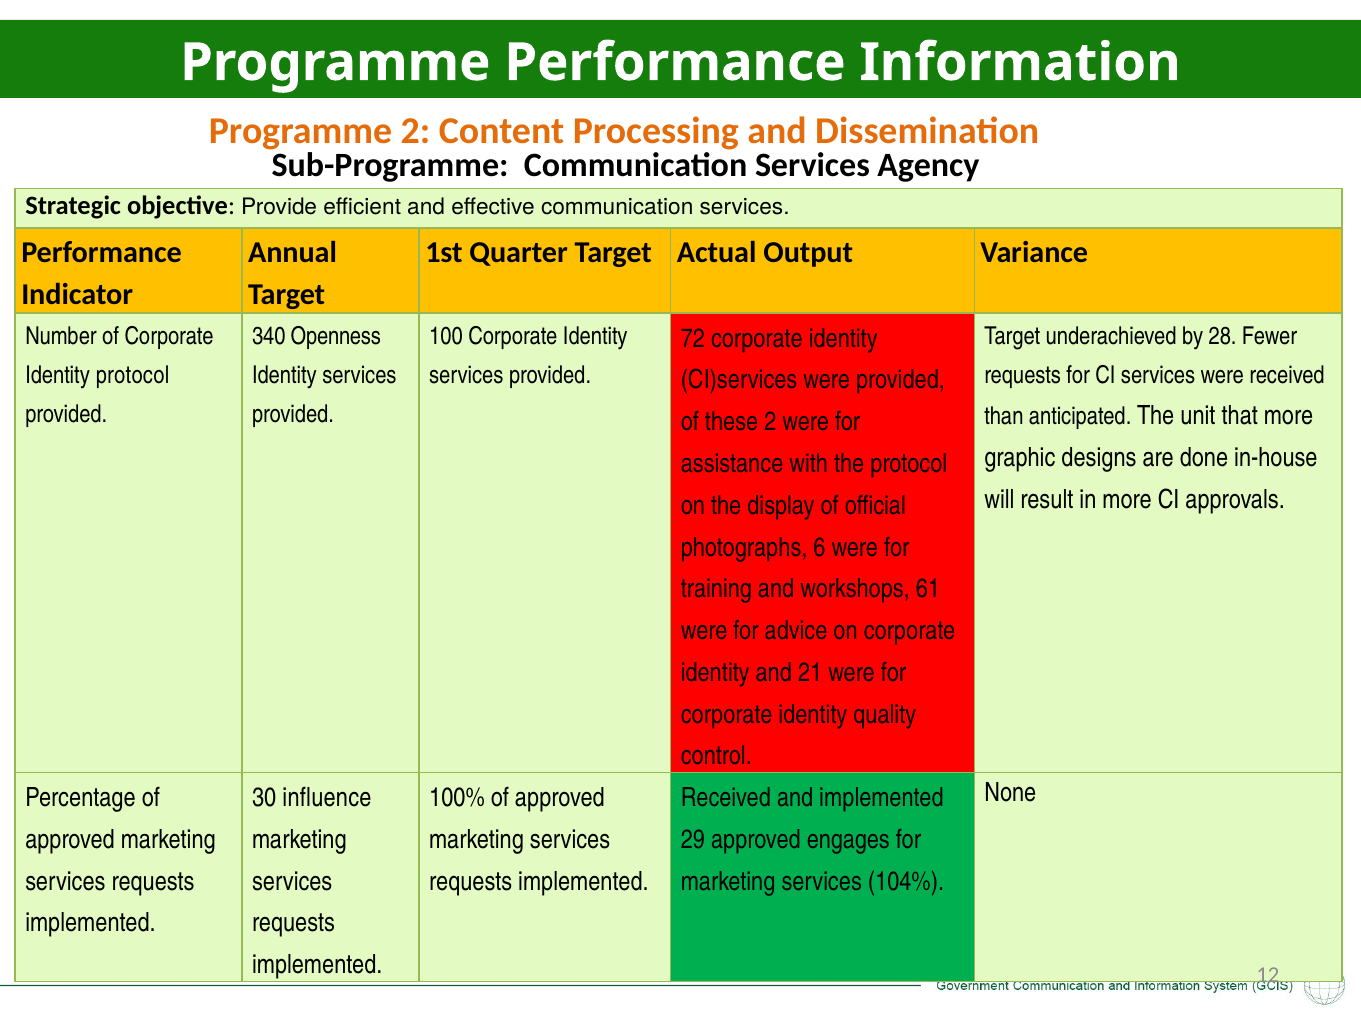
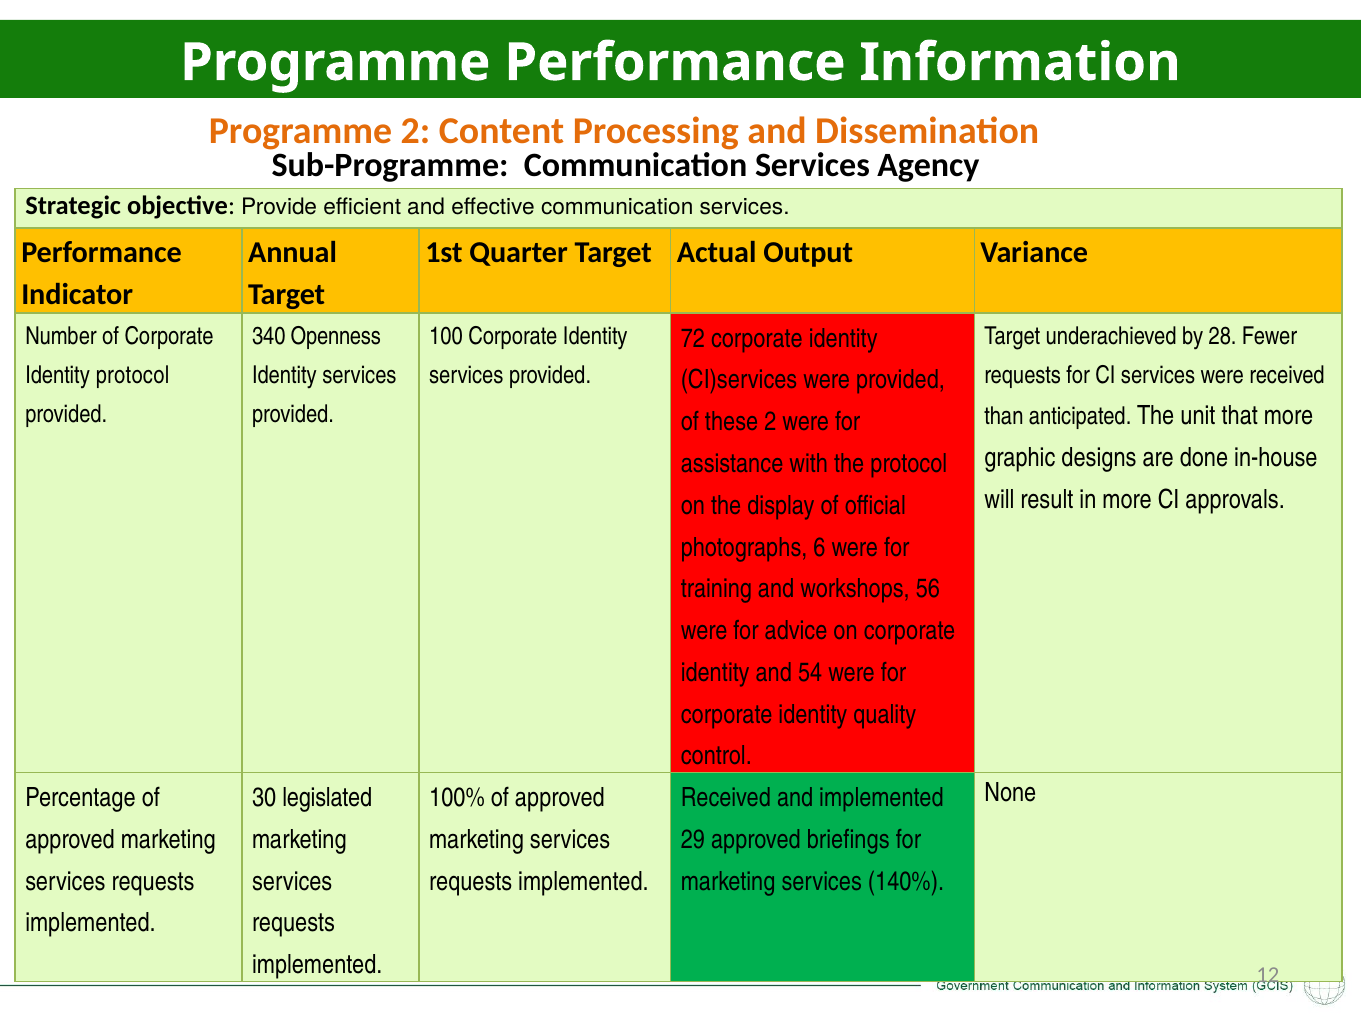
61: 61 -> 56
21: 21 -> 54
influence: influence -> legislated
engages: engages -> briefings
104%: 104% -> 140%
